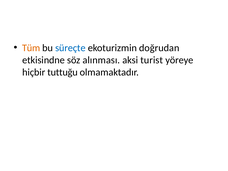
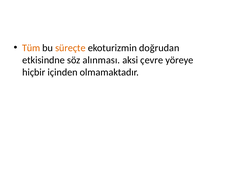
süreçte colour: blue -> orange
turist: turist -> çevre
tuttuğu: tuttuğu -> içinden
